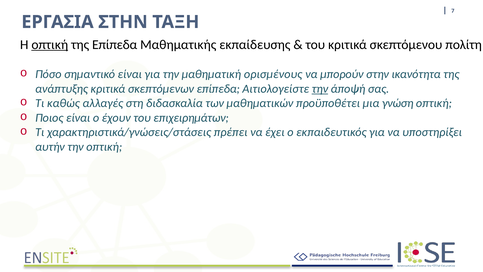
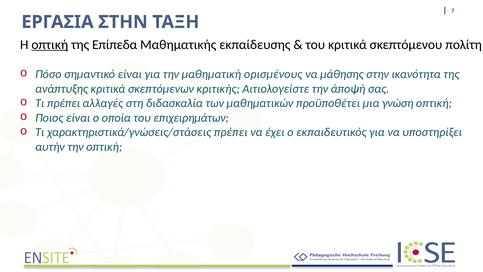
μπορούν: μπορούν -> μάθησης
σκεπτόμενων επίπεδα: επίπεδα -> κριτικής
την at (320, 89) underline: present -> none
Τι καθώς: καθώς -> πρέπει
έχουν: έχουν -> οποία
